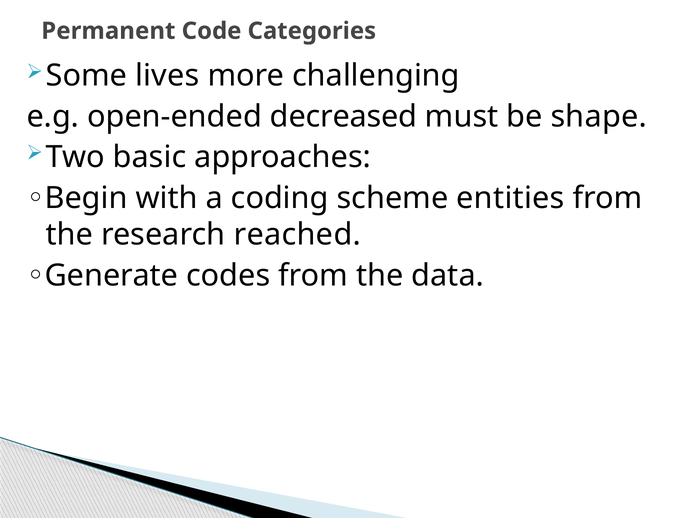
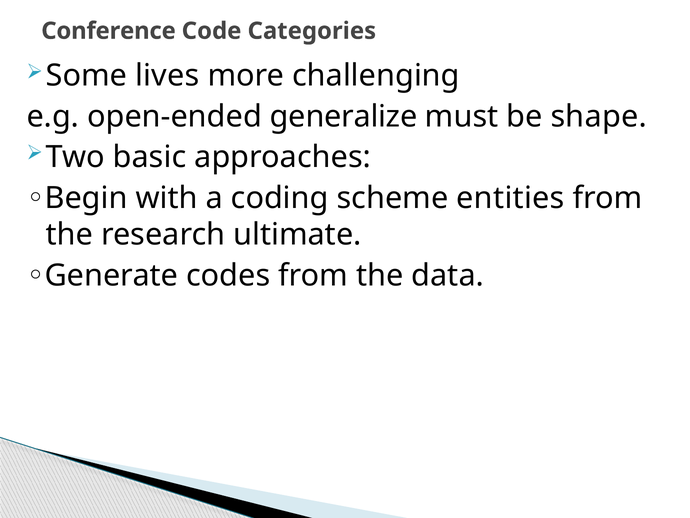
Permanent: Permanent -> Conference
decreased: decreased -> generalize
reached: reached -> ultimate
